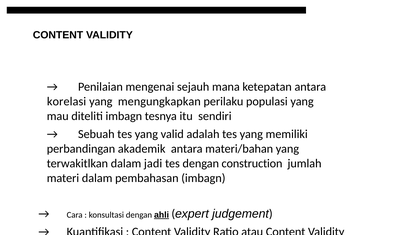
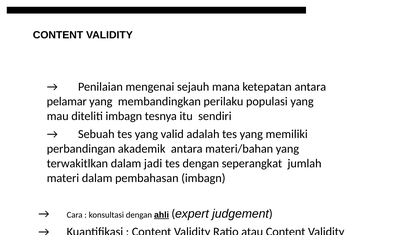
korelasi: korelasi -> pelamar
mengungkapkan: mengungkapkan -> membandingkan
construction: construction -> seperangkat
